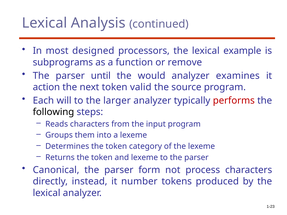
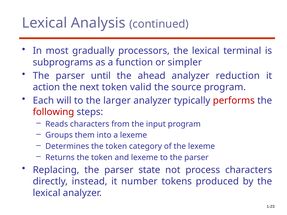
designed: designed -> gradually
example: example -> terminal
remove: remove -> simpler
would: would -> ahead
examines: examines -> reduction
following colour: black -> red
Canonical: Canonical -> Replacing
form: form -> state
